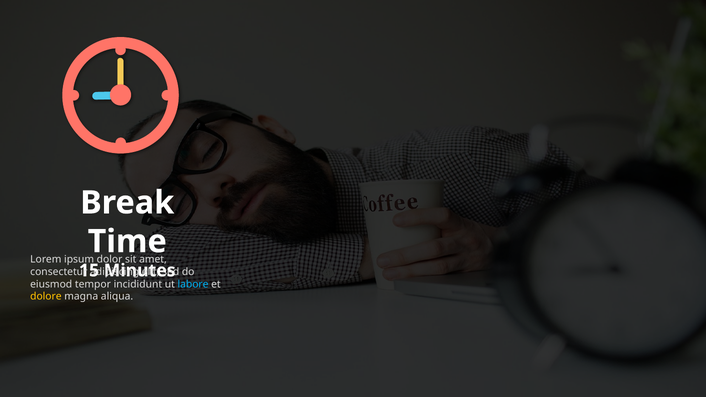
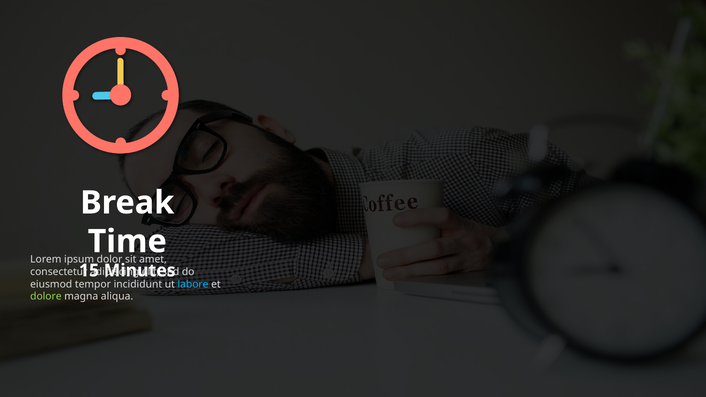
dolore colour: yellow -> light green
